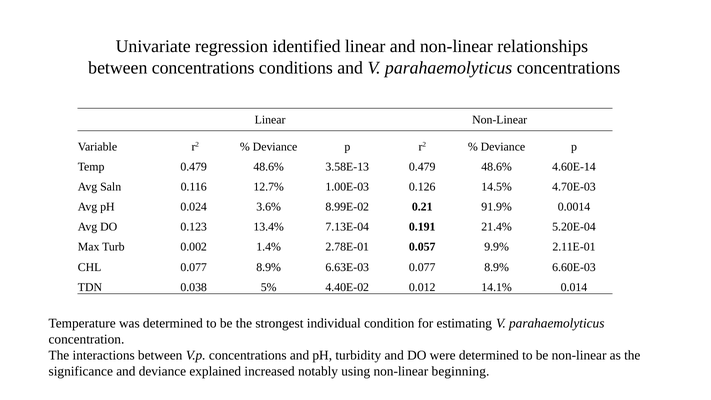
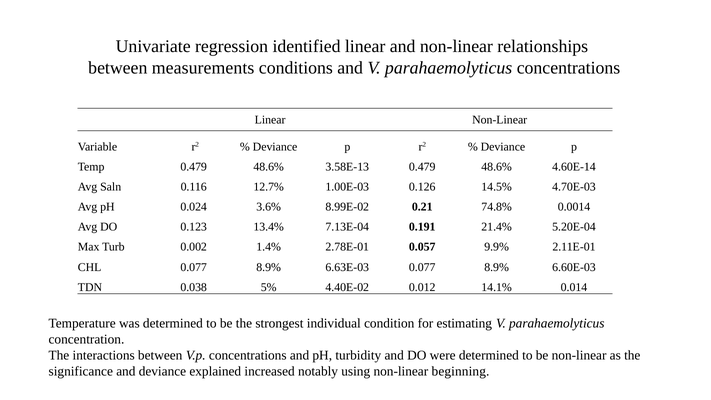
between concentrations: concentrations -> measurements
91.9%: 91.9% -> 74.8%
